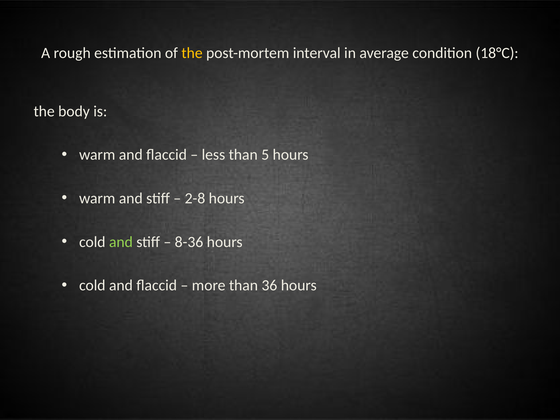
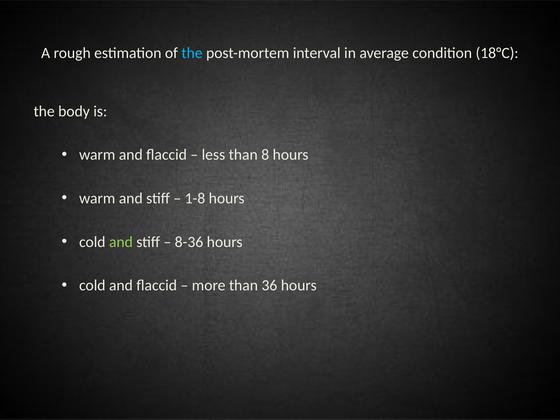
the at (192, 53) colour: yellow -> light blue
5: 5 -> 8
2-8: 2-8 -> 1-8
